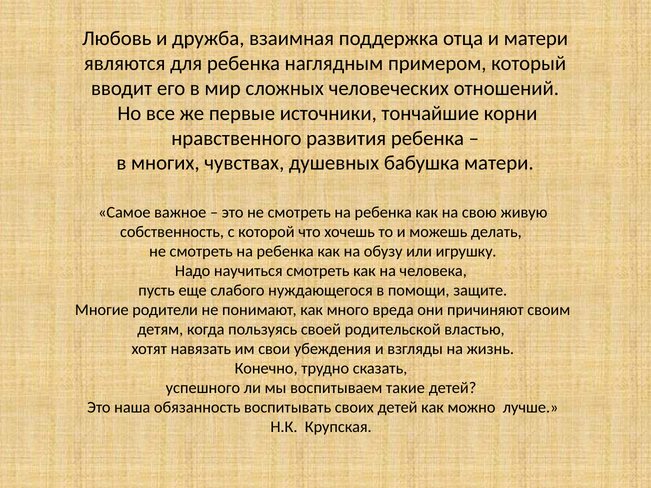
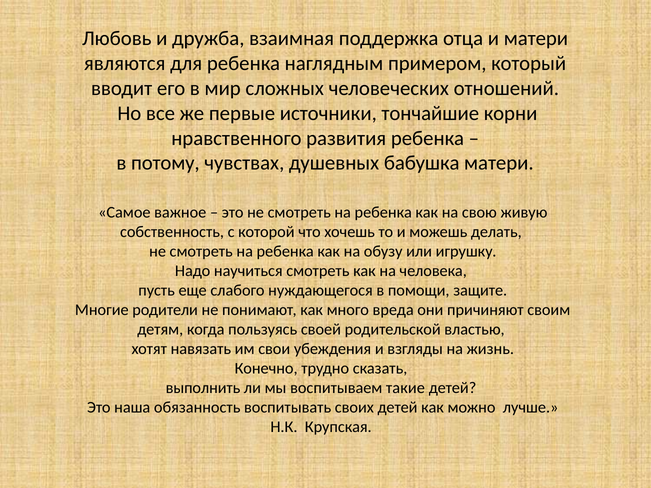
многих: многих -> потому
успешного: успешного -> выполнить
